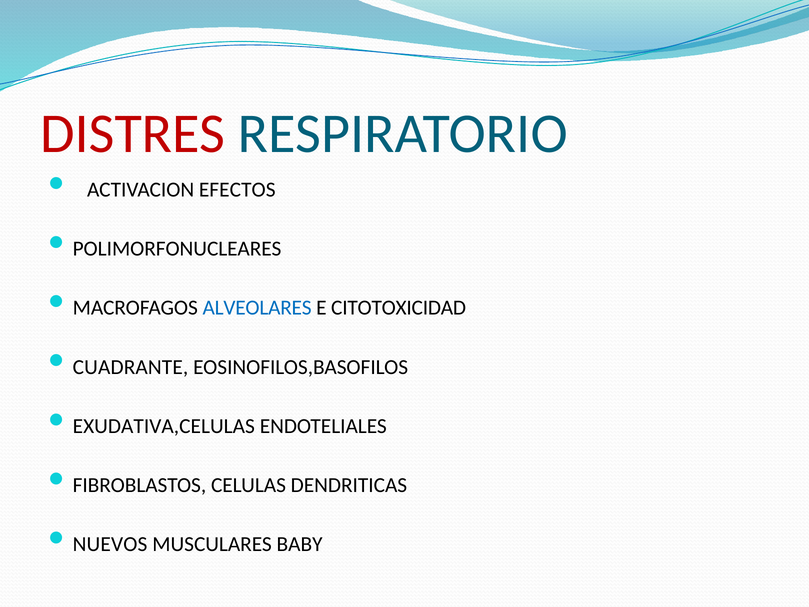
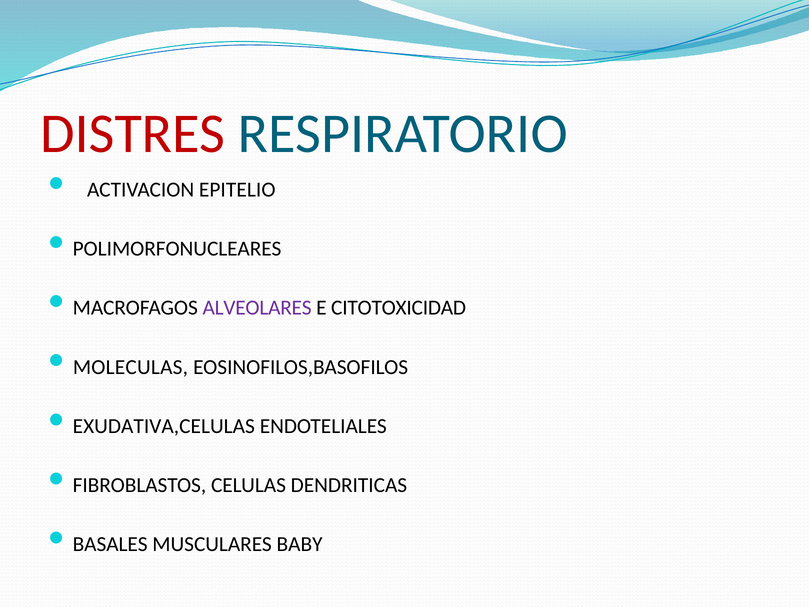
EFECTOS: EFECTOS -> EPITELIO
ALVEOLARES colour: blue -> purple
CUADRANTE: CUADRANTE -> MOLECULAS
NUEVOS: NUEVOS -> BASALES
